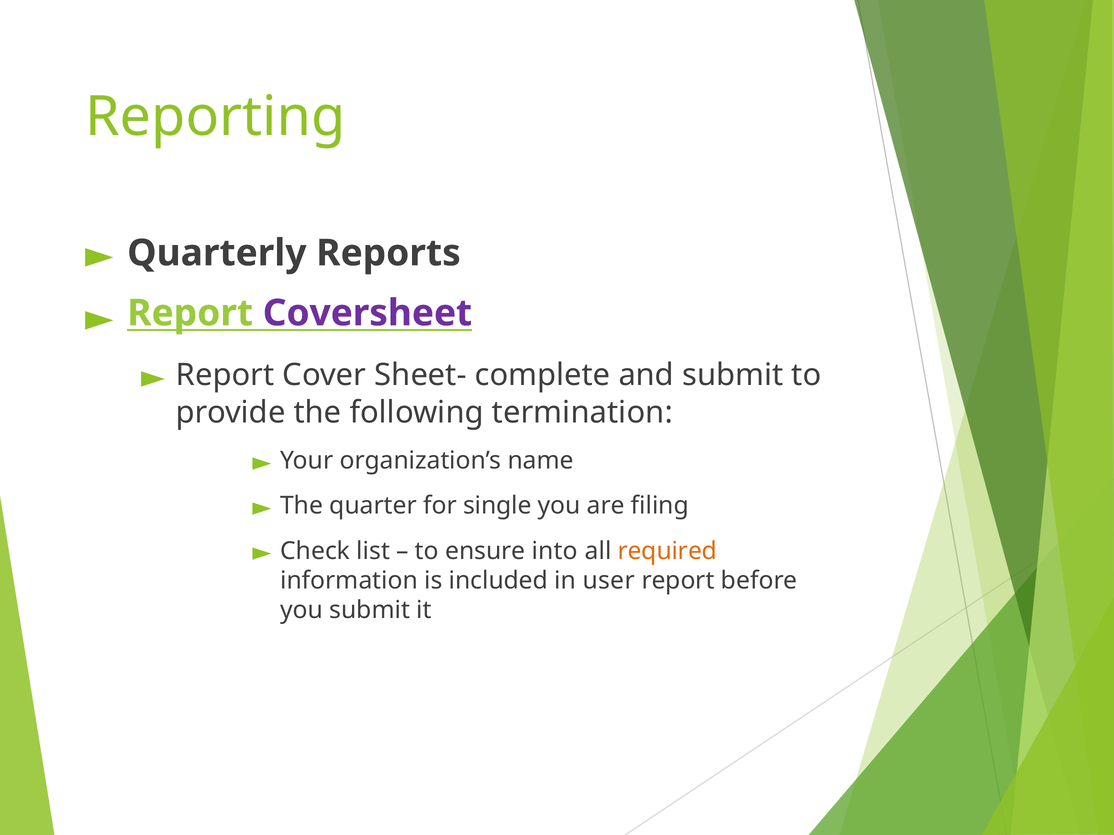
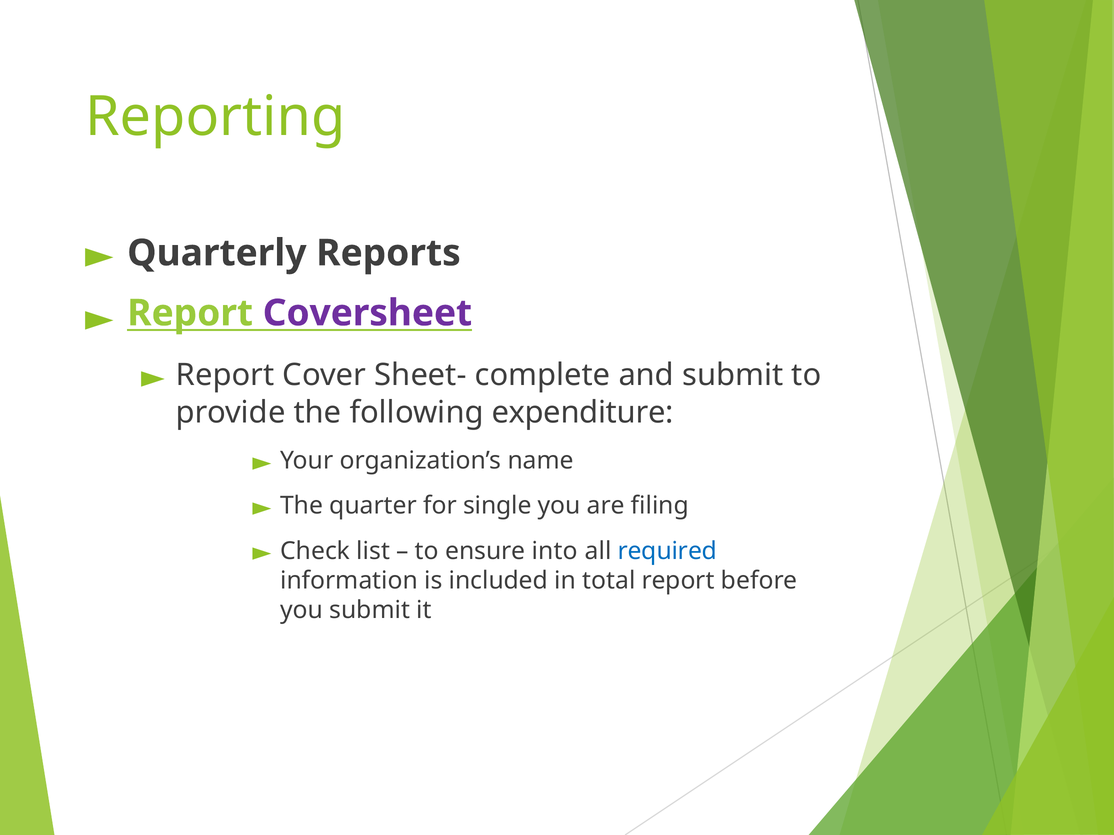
termination: termination -> expenditure
required colour: orange -> blue
user: user -> total
